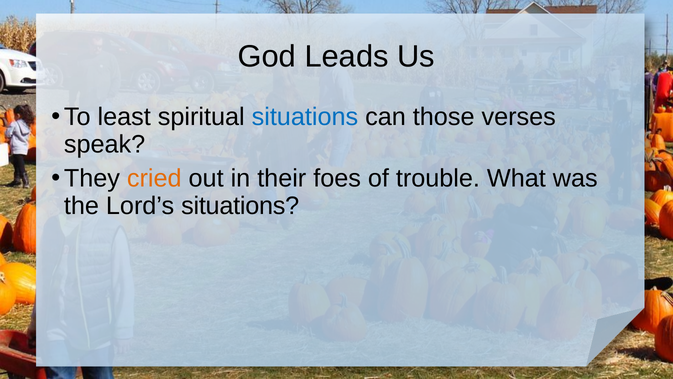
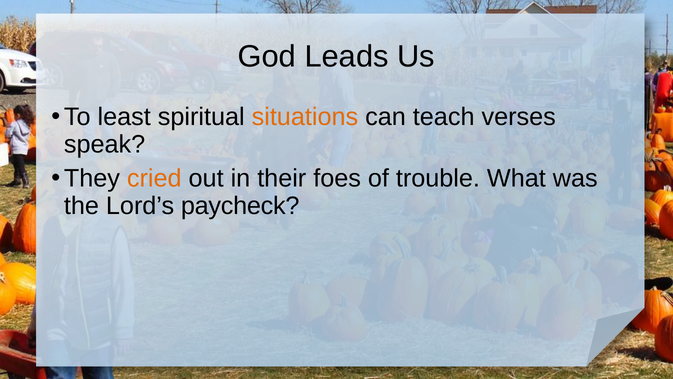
situations at (305, 117) colour: blue -> orange
those: those -> teach
Lord’s situations: situations -> paycheck
